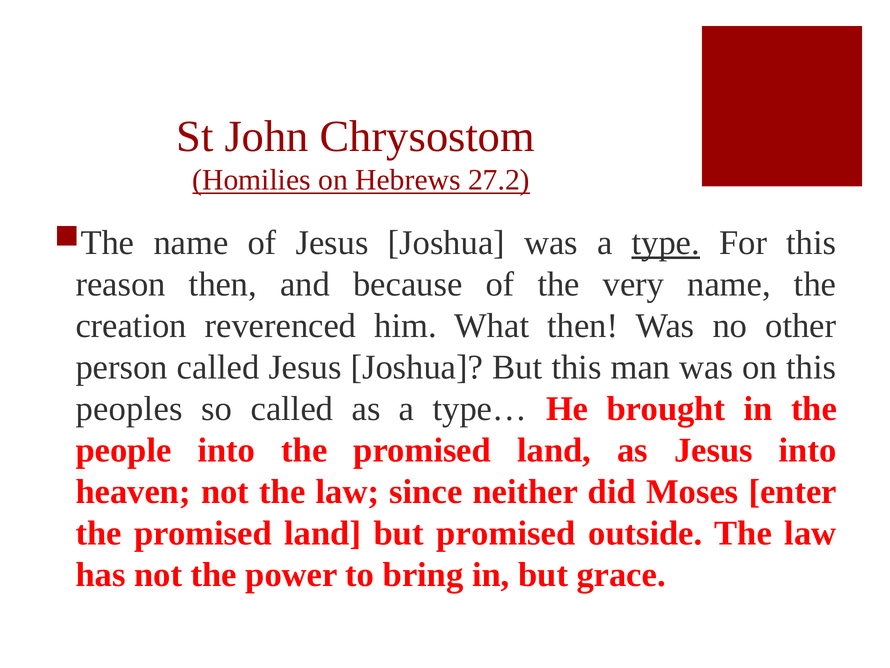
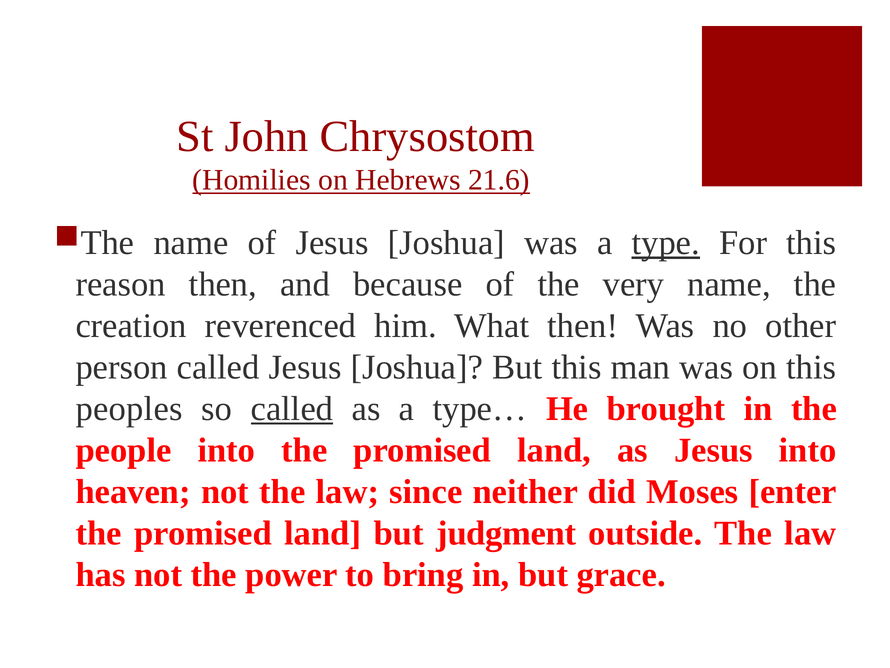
27.2: 27.2 -> 21.6
called at (292, 408) underline: none -> present
but promised: promised -> judgment
